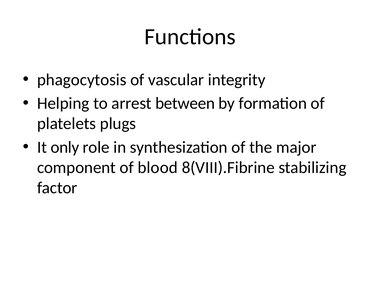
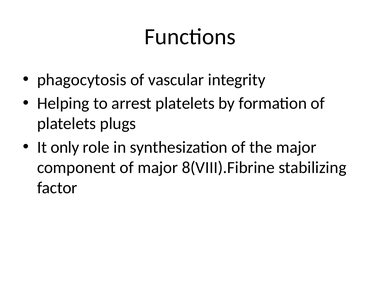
arrest between: between -> platelets
of blood: blood -> major
